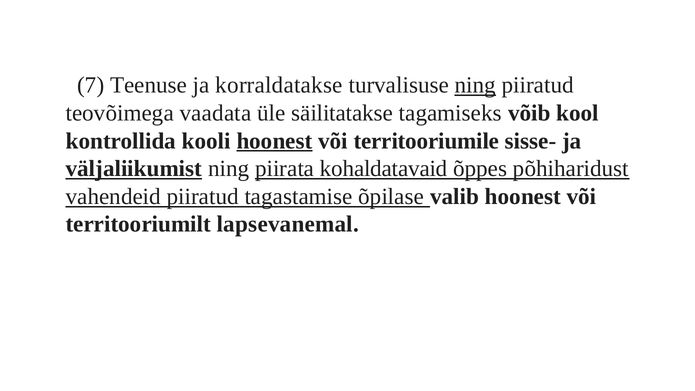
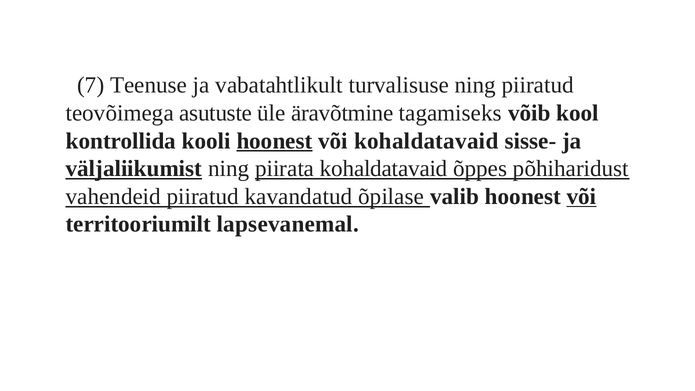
korraldatakse: korraldatakse -> vabatahtlikult
ning at (475, 85) underline: present -> none
vaadata: vaadata -> asutuste
säilitatakse: säilitatakse -> äravõtmine
või territooriumile: territooriumile -> kohaldatavaid
tagastamise: tagastamise -> kavandatud
või at (581, 196) underline: none -> present
